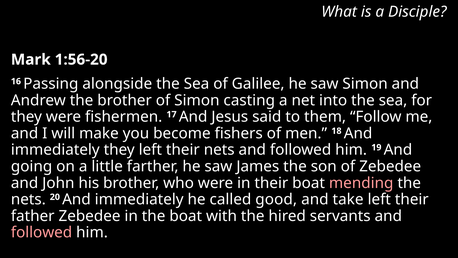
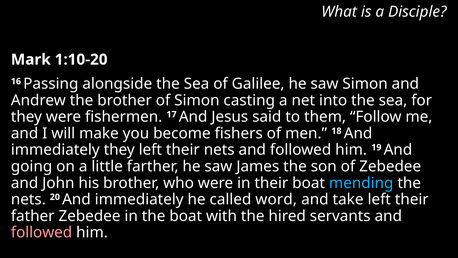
1:56-20: 1:56-20 -> 1:10-20
mending colour: pink -> light blue
good: good -> word
